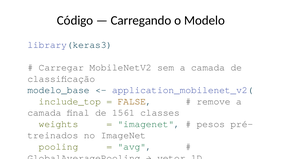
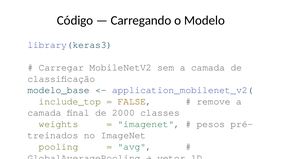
1561: 1561 -> 2000
